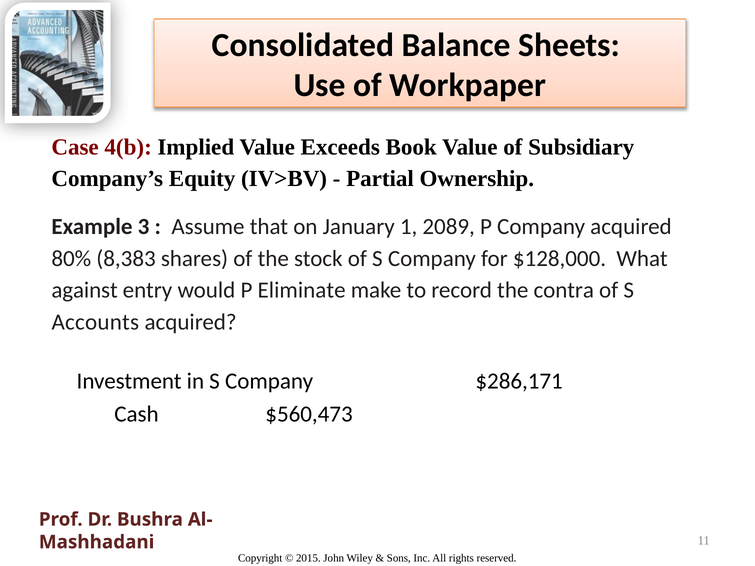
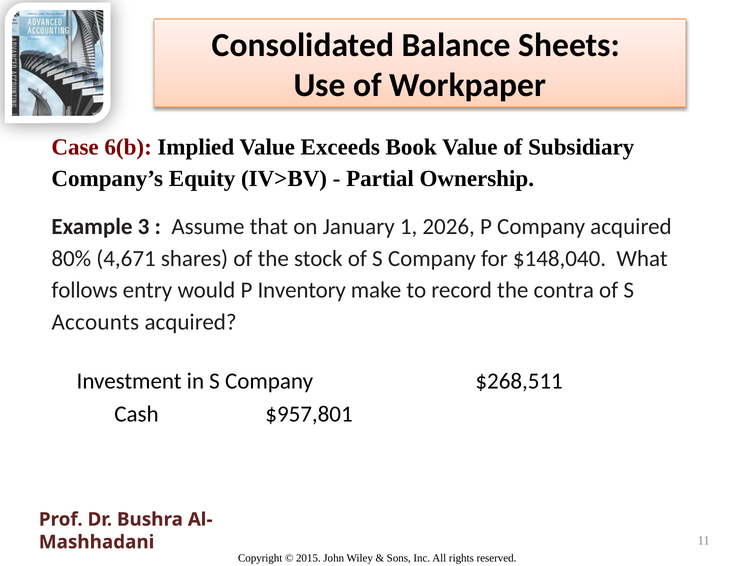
4(b: 4(b -> 6(b
2089: 2089 -> 2026
8,383: 8,383 -> 4,671
$128,000: $128,000 -> $148,040
against: against -> follows
Eliminate: Eliminate -> Inventory
$286,171: $286,171 -> $268,511
$560,473: $560,473 -> $957,801
